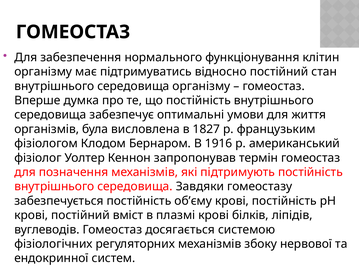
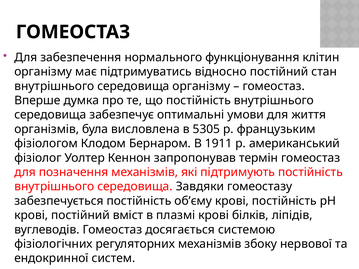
1827: 1827 -> 5305
1916: 1916 -> 1911
